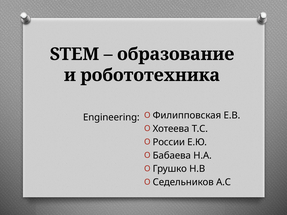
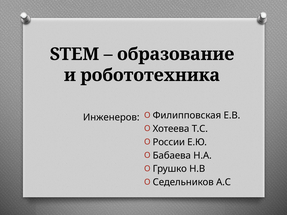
Engineering: Engineering -> Инженеров
